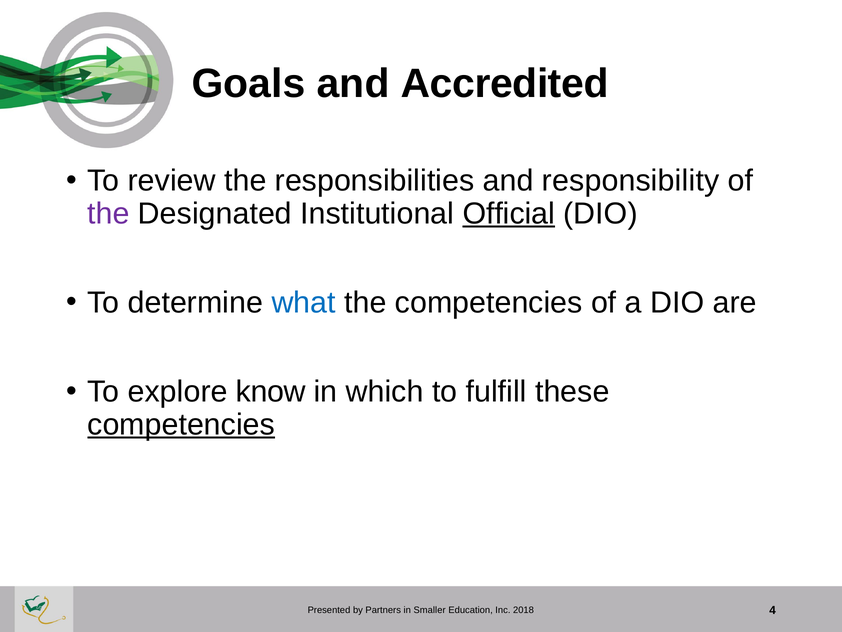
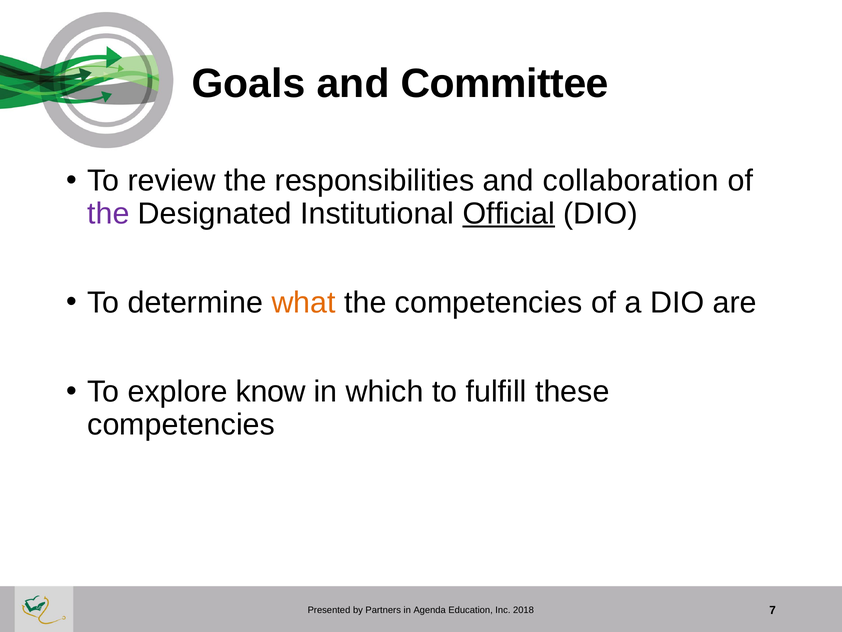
Accredited: Accredited -> Committee
responsibility: responsibility -> collaboration
what colour: blue -> orange
competencies at (181, 424) underline: present -> none
Smaller: Smaller -> Agenda
4: 4 -> 7
